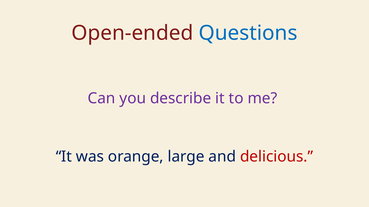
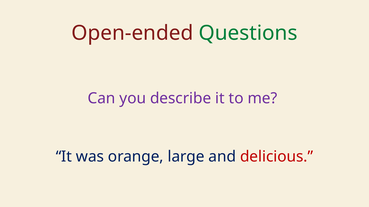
Questions colour: blue -> green
